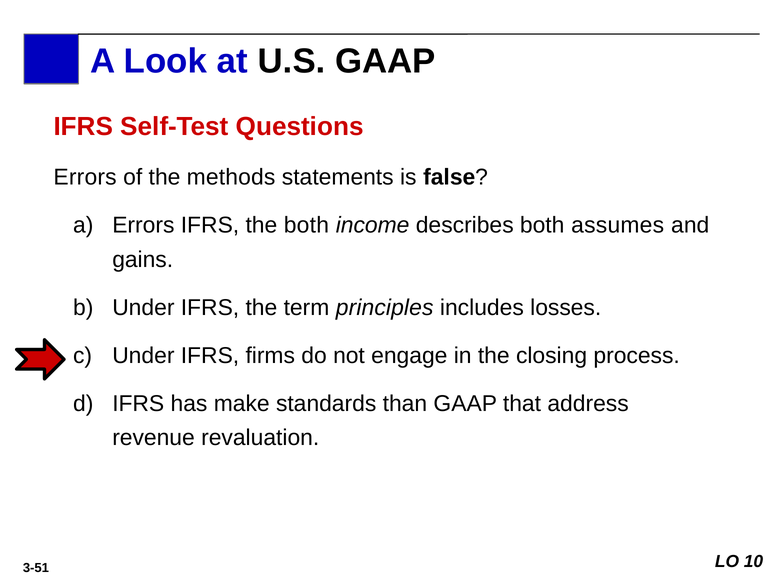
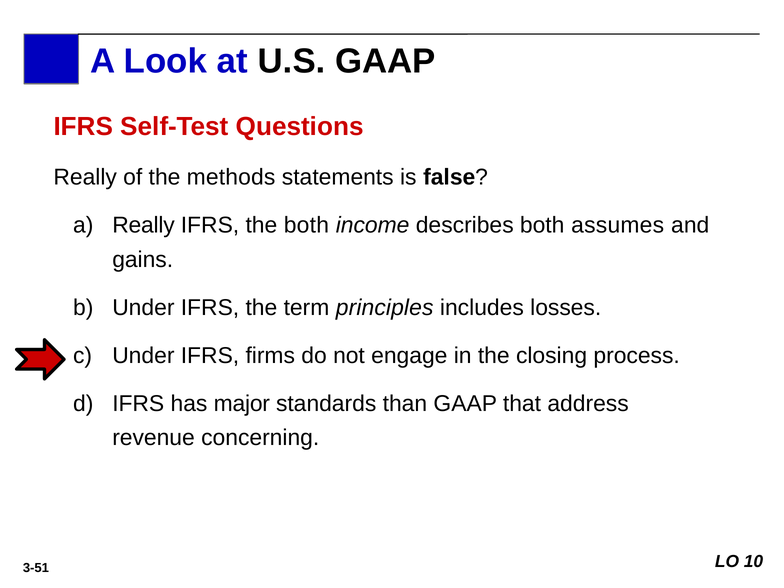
Errors at (85, 177): Errors -> Really
a Errors: Errors -> Really
make: make -> major
revaluation: revaluation -> concerning
